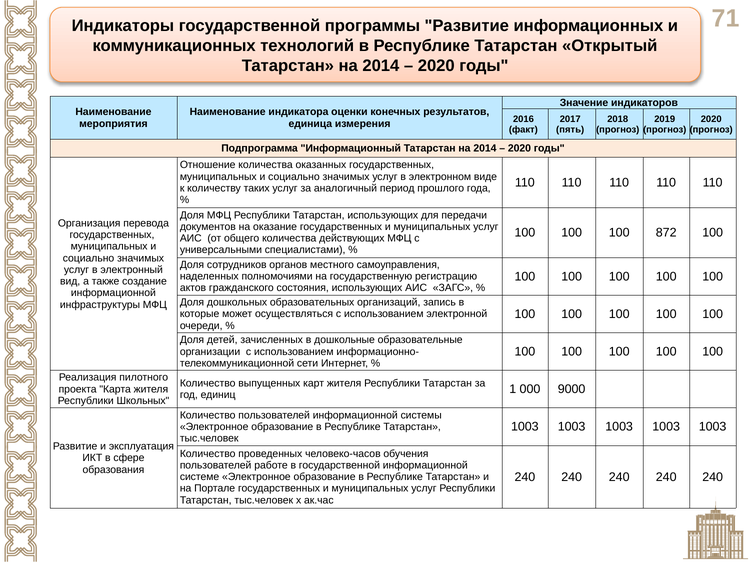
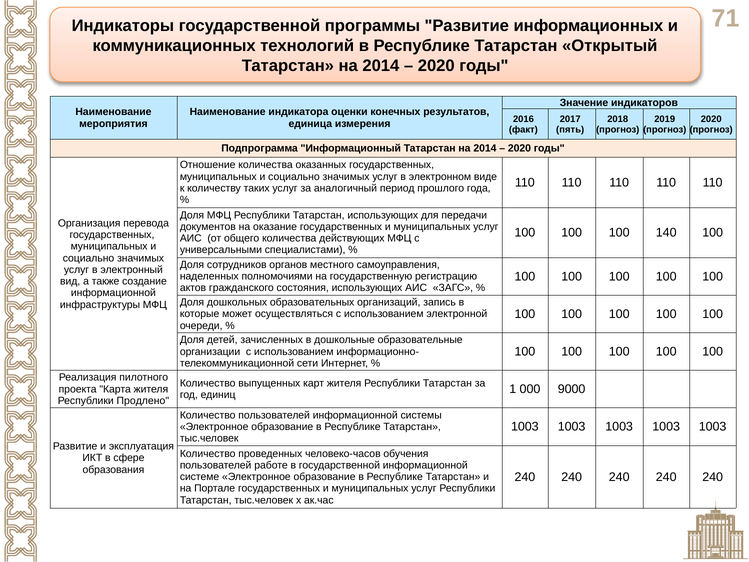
872: 872 -> 140
Школьных: Школьных -> Продлено
